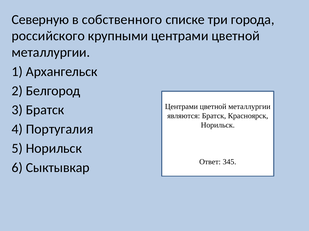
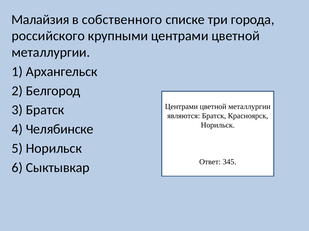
Северную: Северную -> Малайзия
Португалия: Португалия -> Челябинске
